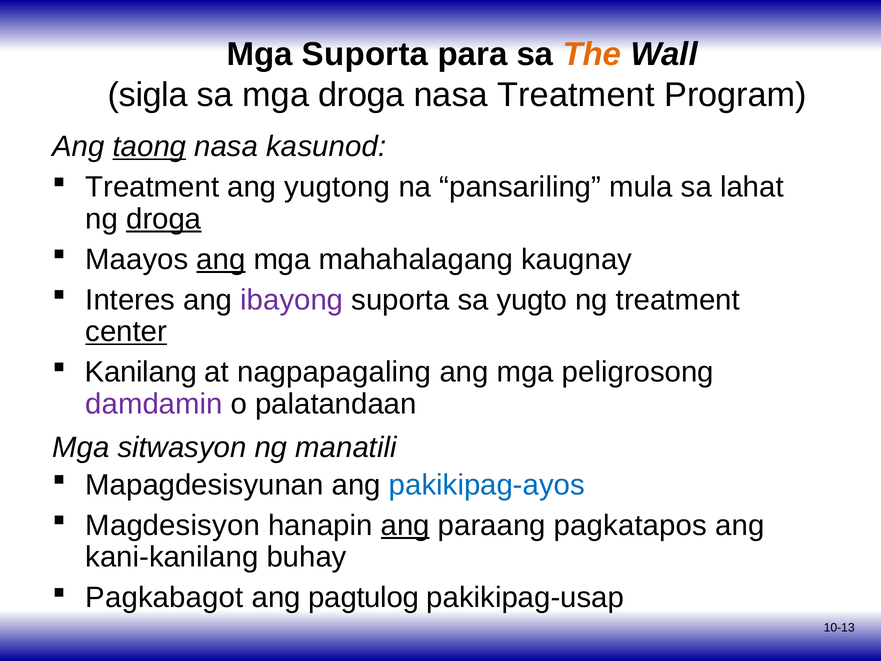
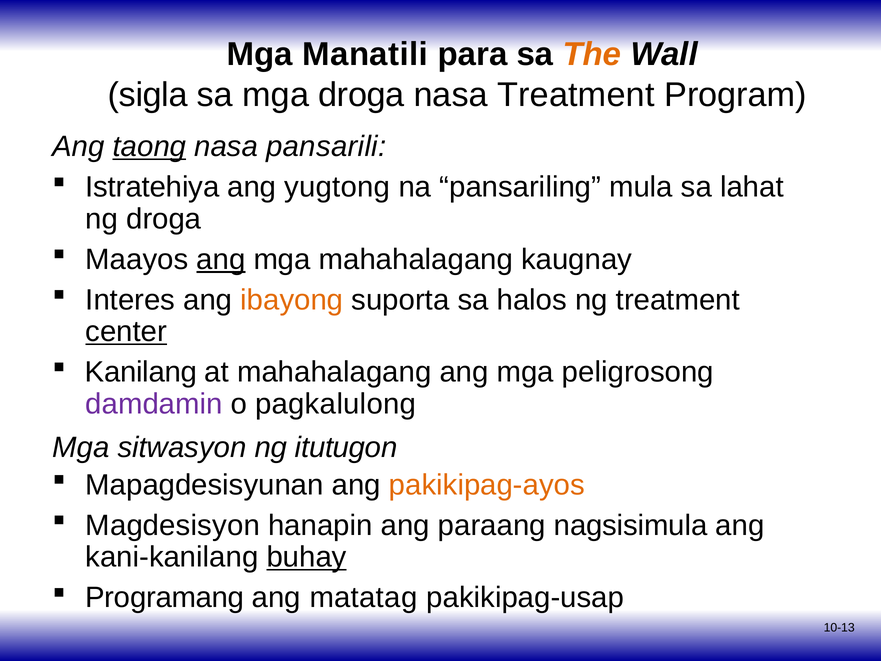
Mga Suporta: Suporta -> Manatili
kasunod: kasunod -> pansarili
Treatment at (152, 187): Treatment -> Istratehiya
droga at (164, 219) underline: present -> none
ibayong colour: purple -> orange
yugto: yugto -> halos
at nagpapagaling: nagpapagaling -> mahahalagang
palatandaan: palatandaan -> pagkalulong
manatili: manatili -> itutugon
pakikipag-ayos colour: blue -> orange
ang at (405, 525) underline: present -> none
pagkatapos: pagkatapos -> nagsisimula
buhay underline: none -> present
Pagkabagot: Pagkabagot -> Programang
pagtulog: pagtulog -> matatag
